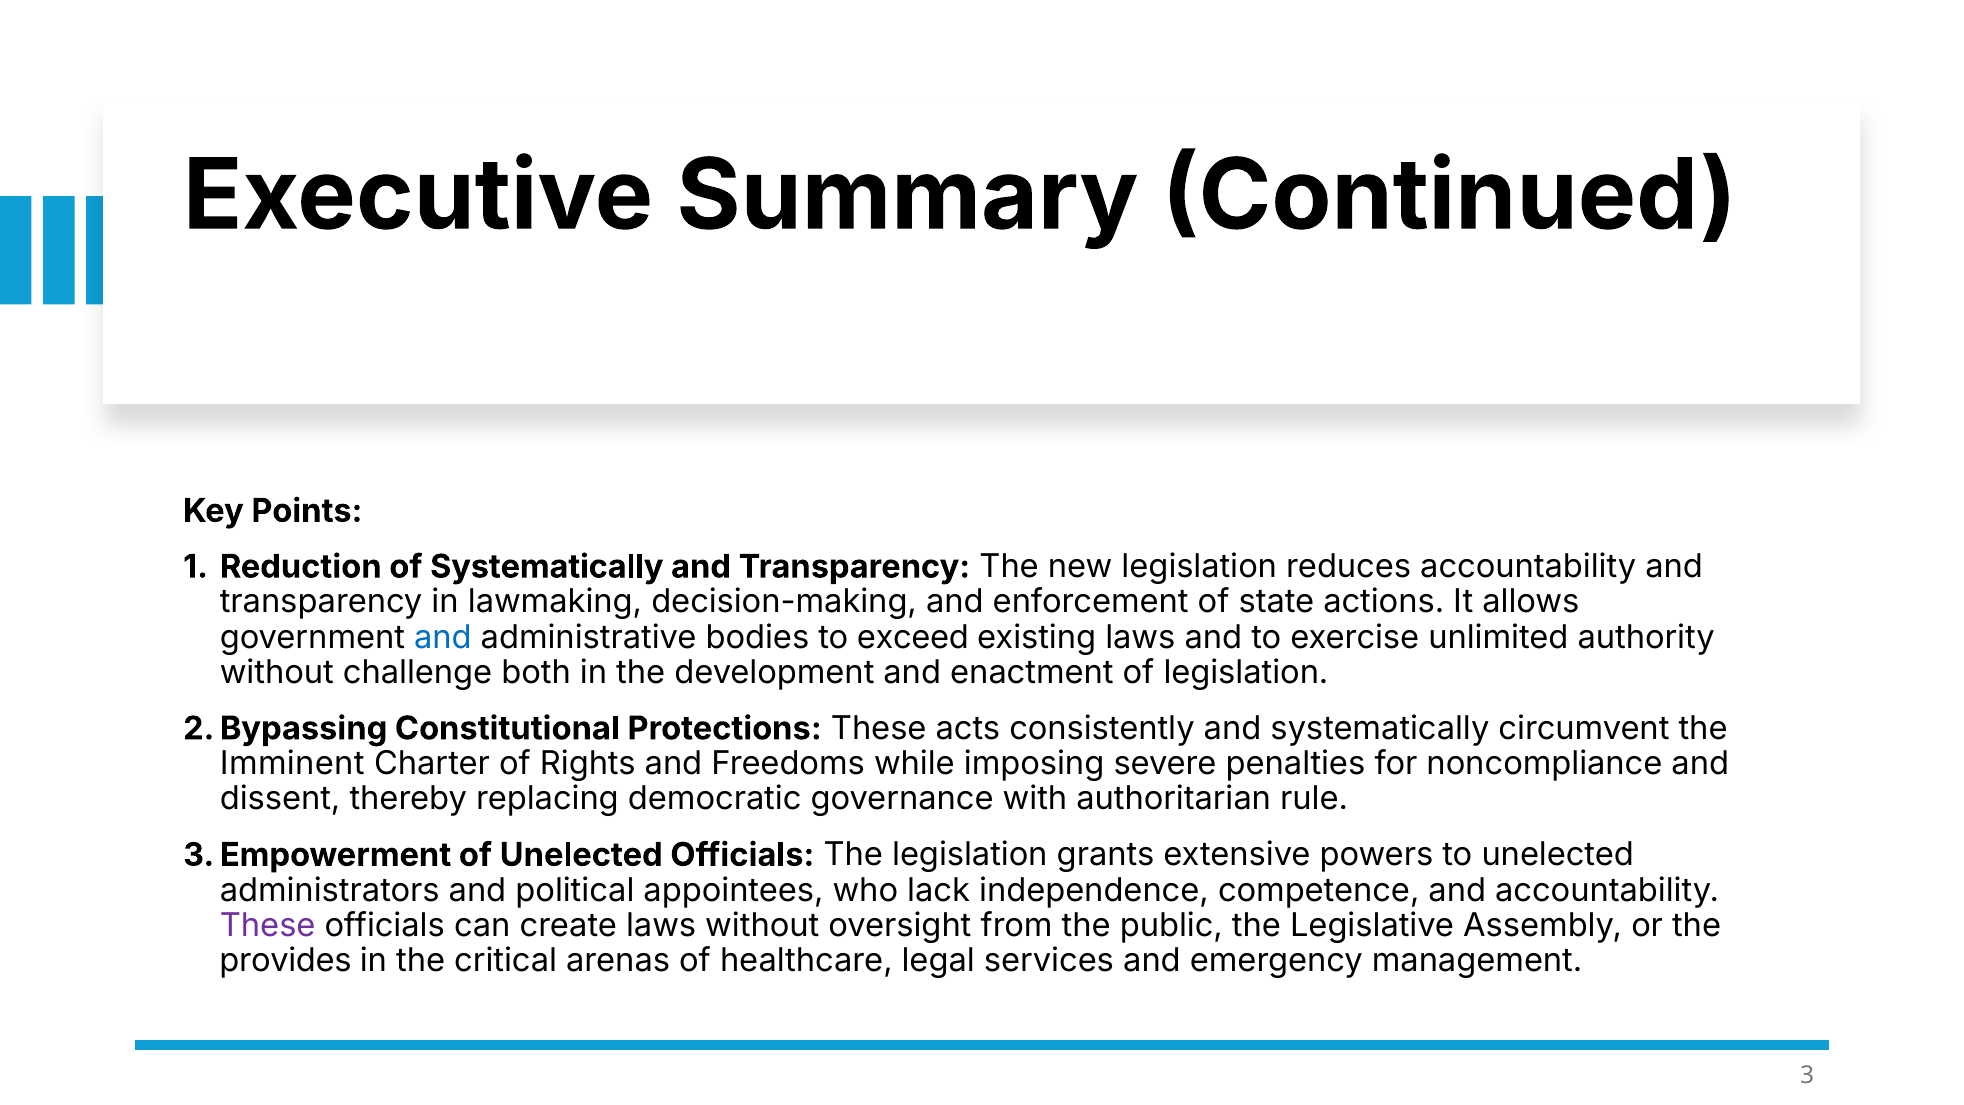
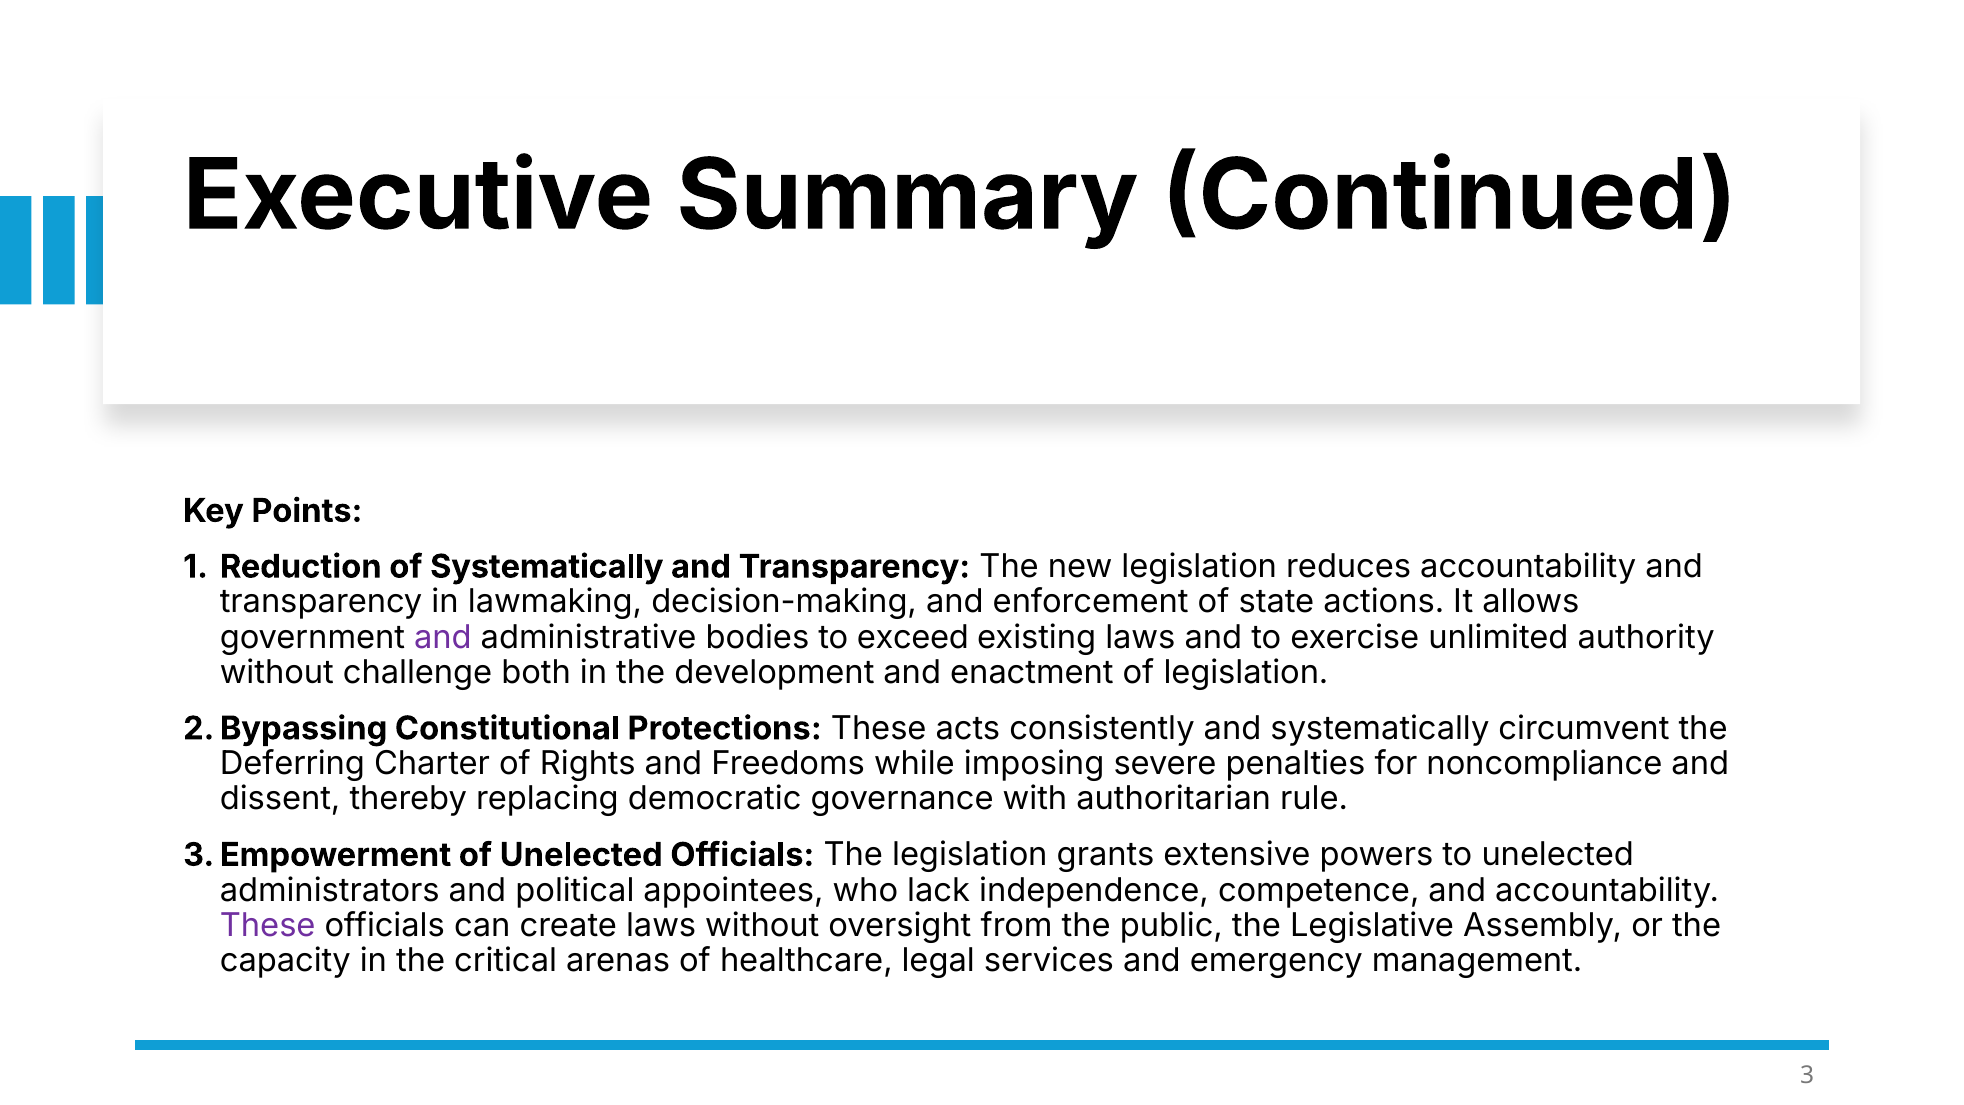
and at (443, 637) colour: blue -> purple
Imminent: Imminent -> Deferring
provides: provides -> capacity
